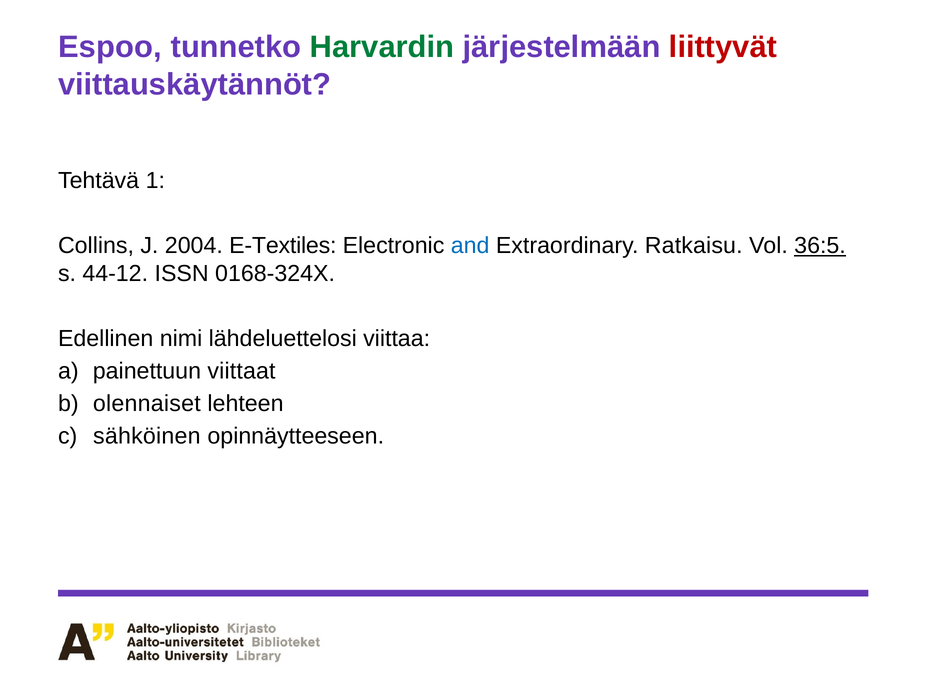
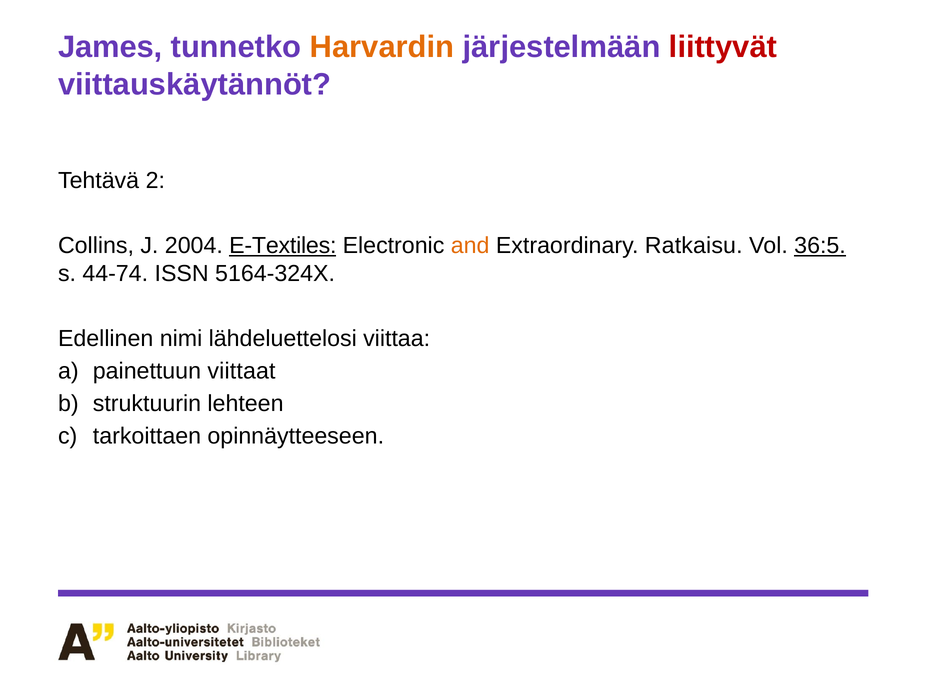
Espoo: Espoo -> James
Harvardin colour: green -> orange
1: 1 -> 2
E-Textiles underline: none -> present
and colour: blue -> orange
44-12: 44-12 -> 44-74
0168-324X: 0168-324X -> 5164-324X
olennaiset: olennaiset -> struktuurin
sähköinen: sähköinen -> tarkoittaen
